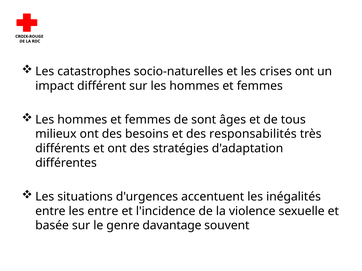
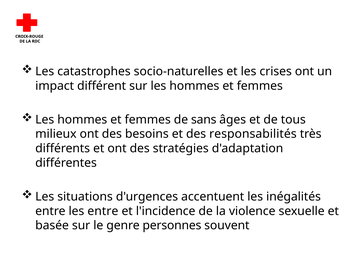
sont: sont -> sans
davantage: davantage -> personnes
